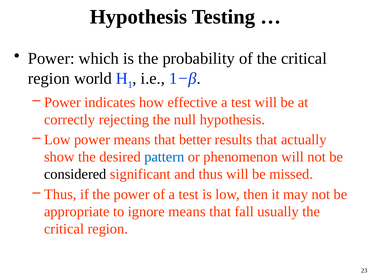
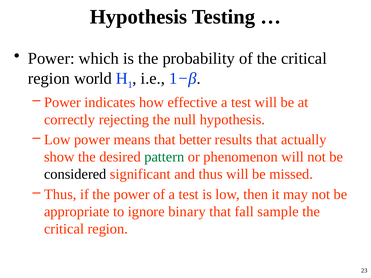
pattern colour: blue -> green
ignore means: means -> binary
usually: usually -> sample
